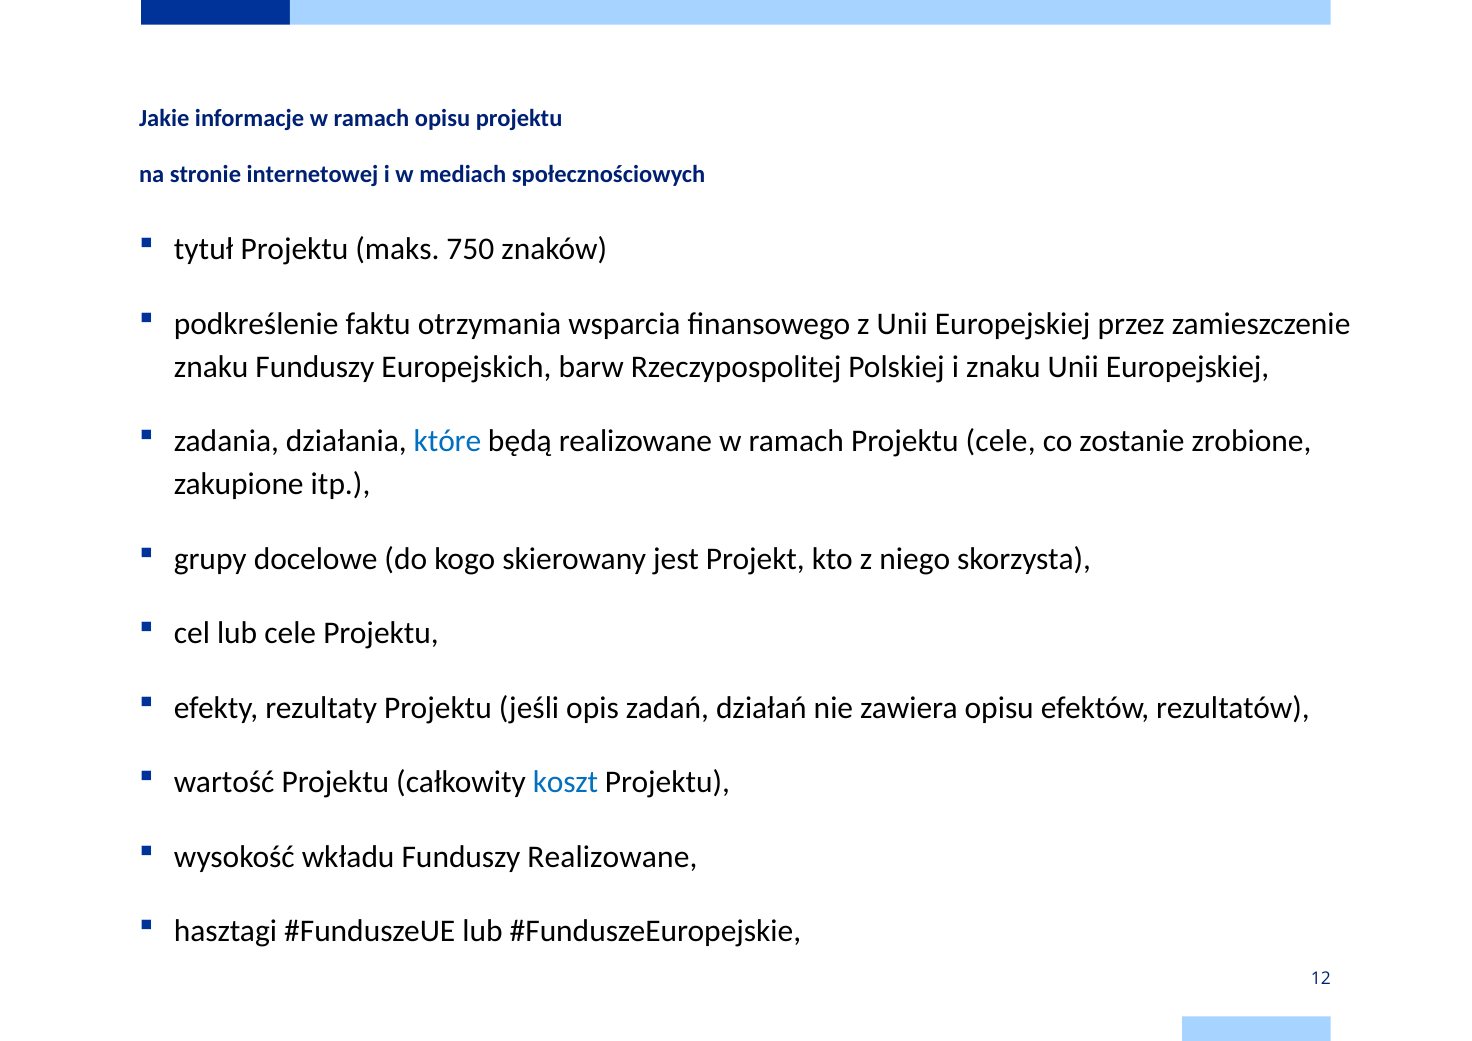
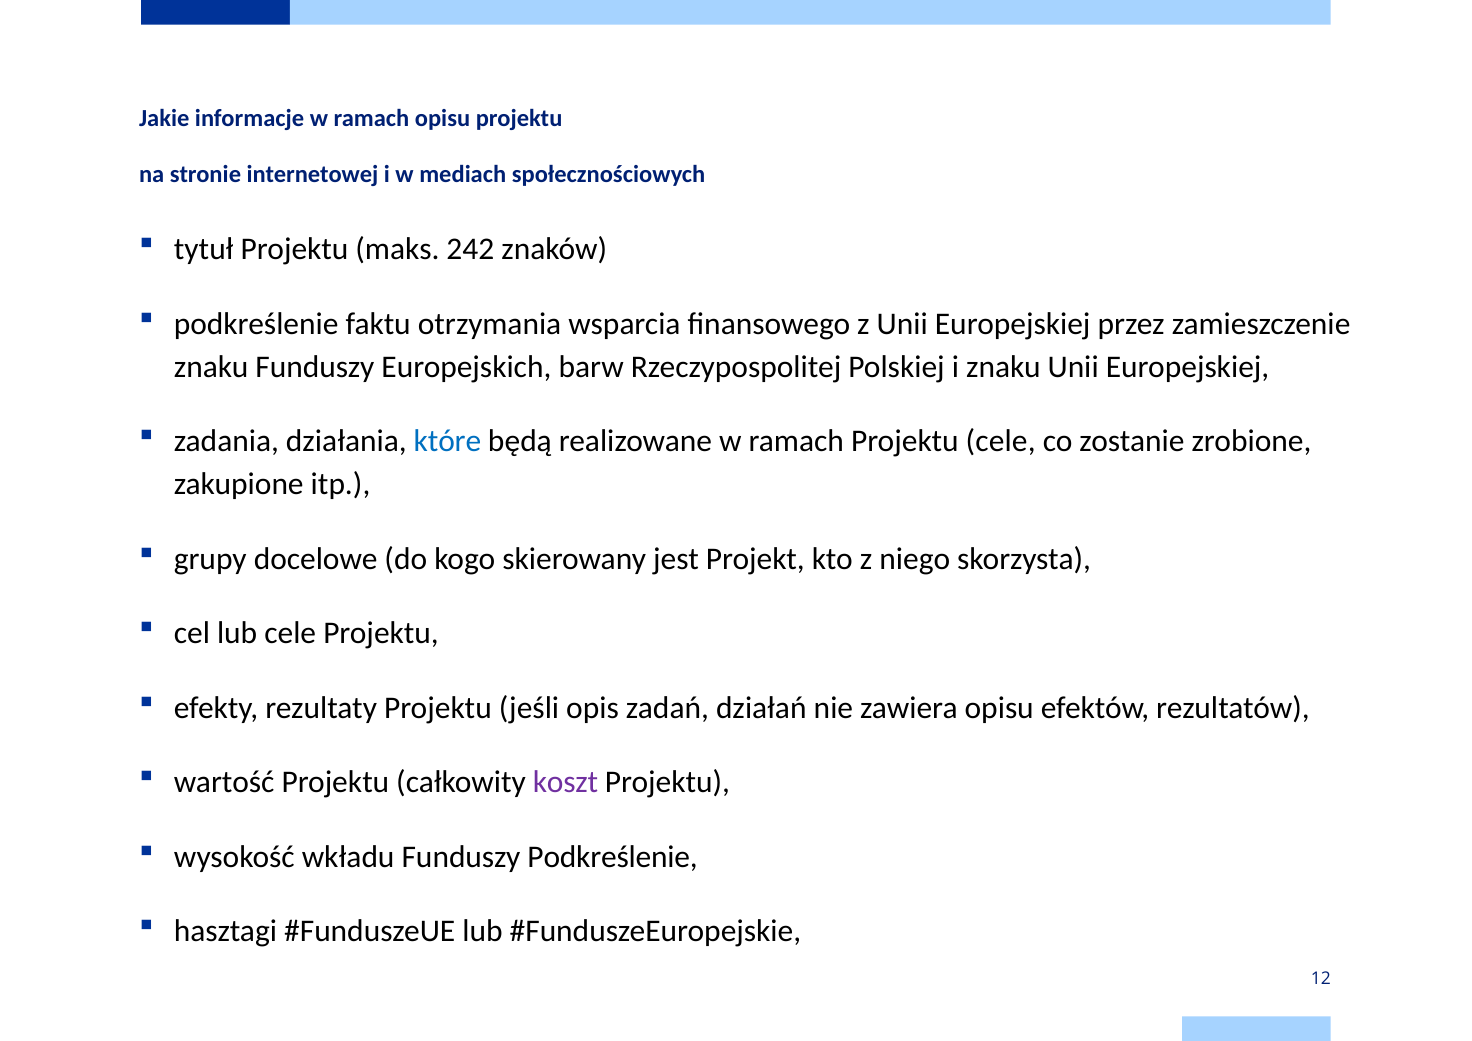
750: 750 -> 242
koszt colour: blue -> purple
Funduszy Realizowane: Realizowane -> Podkreślenie
